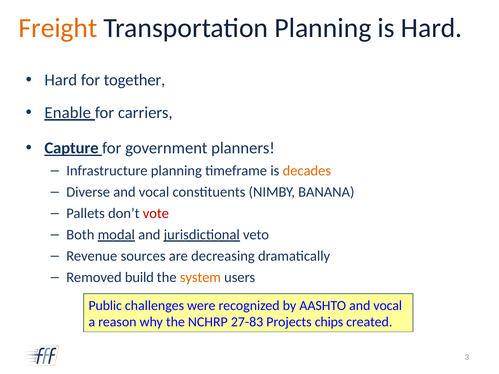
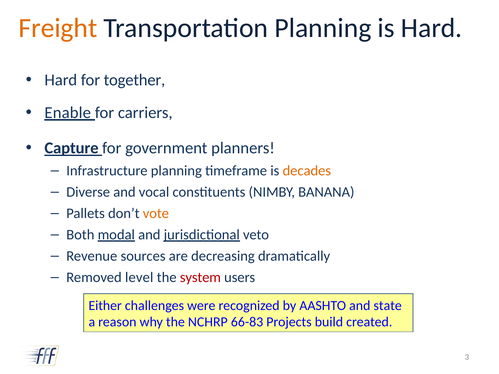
vote colour: red -> orange
build: build -> level
system colour: orange -> red
Public: Public -> Either
AASHTO and vocal: vocal -> state
27-83: 27-83 -> 66-83
chips: chips -> build
